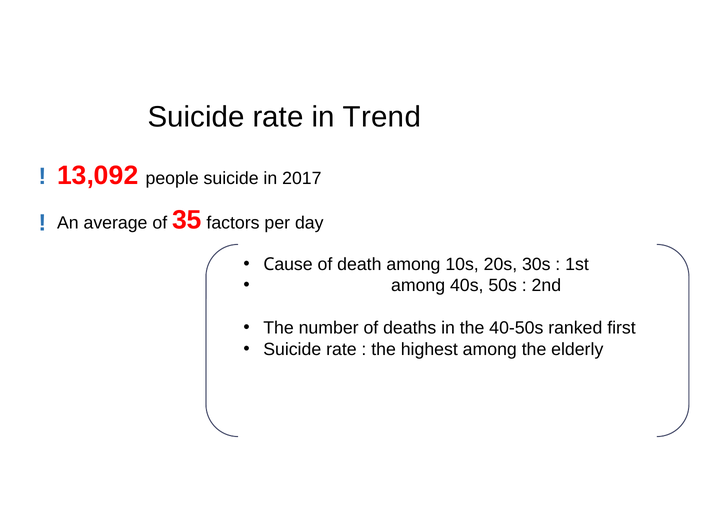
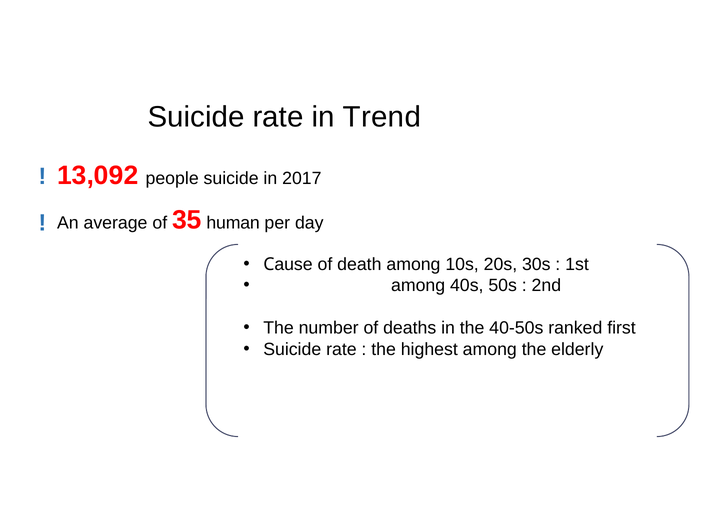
factors: factors -> human
